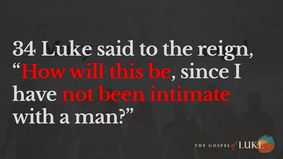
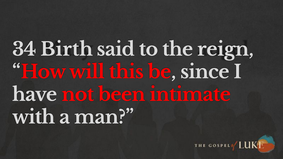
Luke: Luke -> Birth
